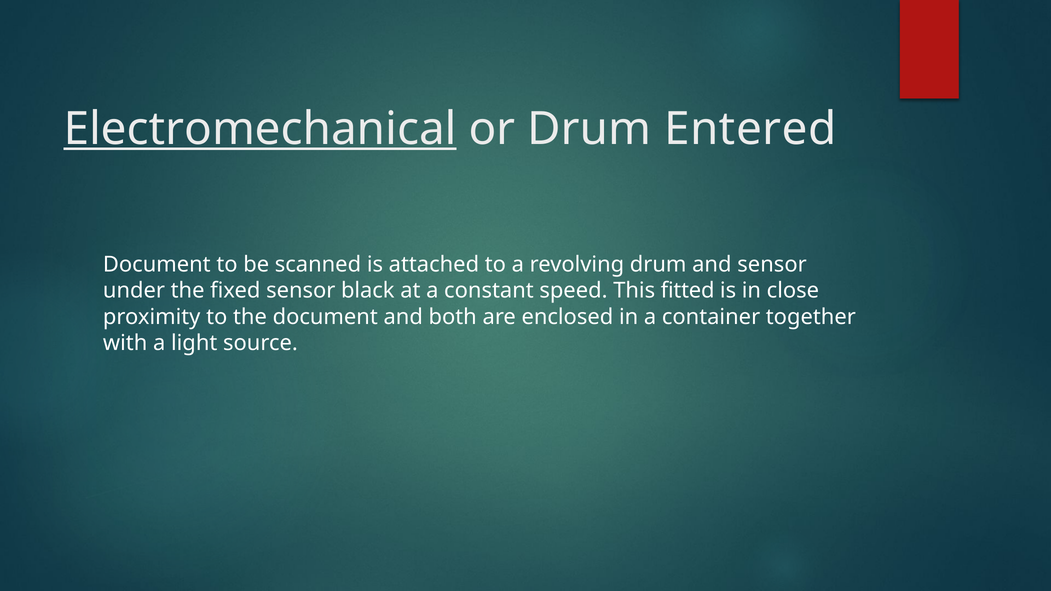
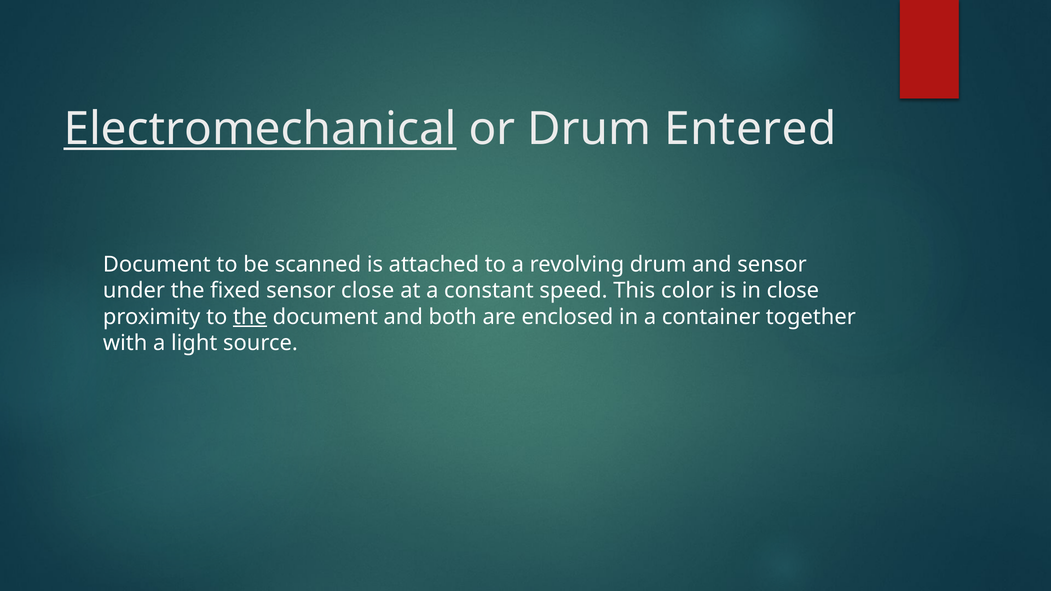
sensor black: black -> close
fitted: fitted -> color
the at (250, 317) underline: none -> present
